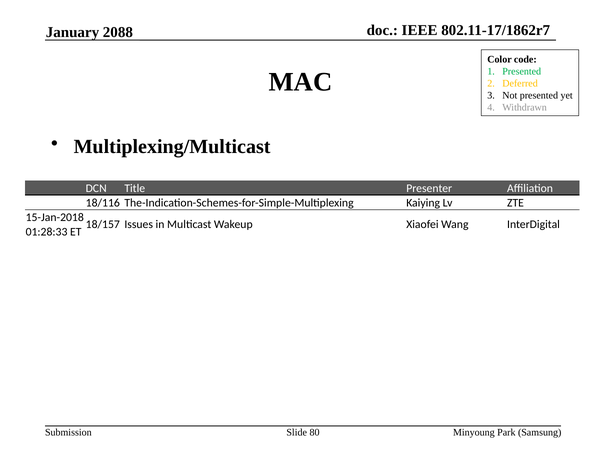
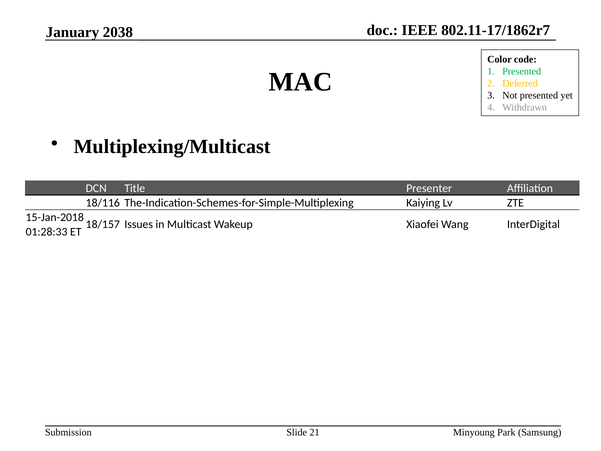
2088: 2088 -> 2038
80: 80 -> 21
